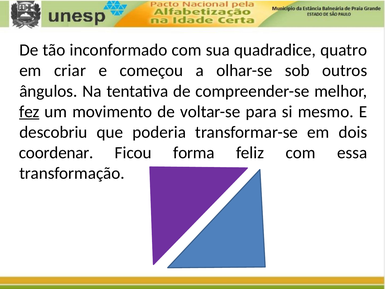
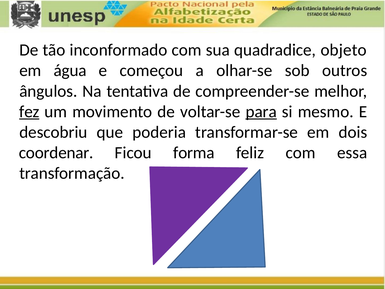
quatro: quatro -> objeto
criar: criar -> água
para underline: none -> present
